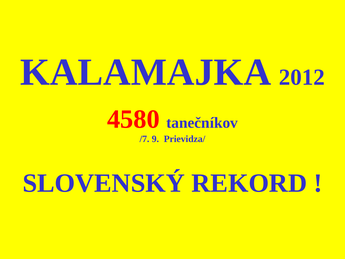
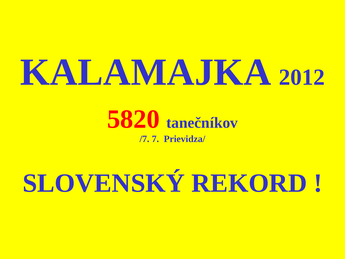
4580: 4580 -> 5820
9: 9 -> 7
